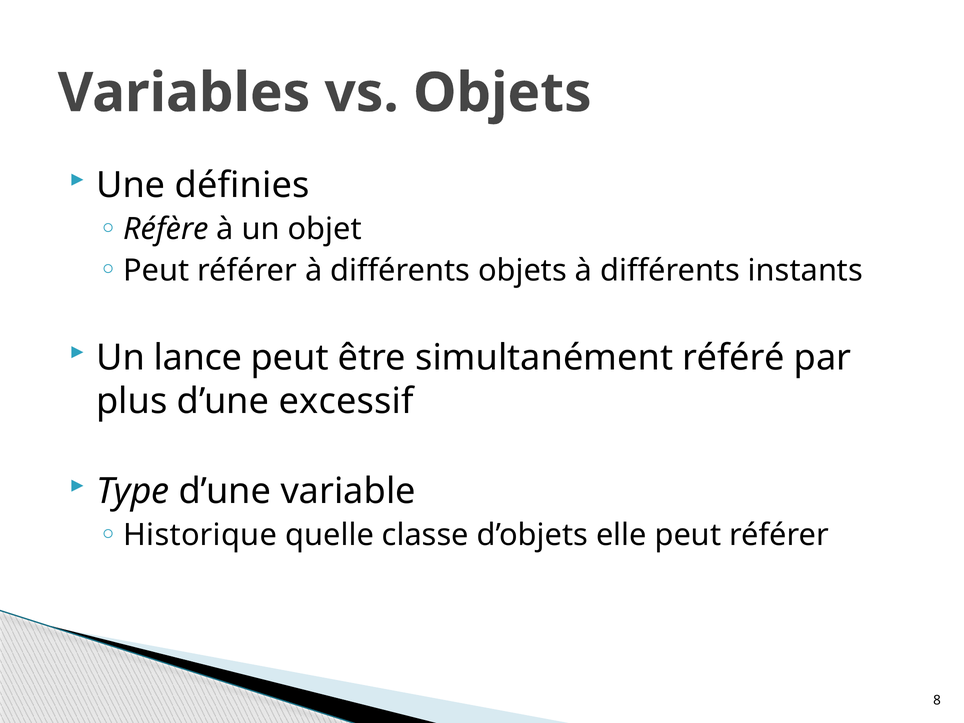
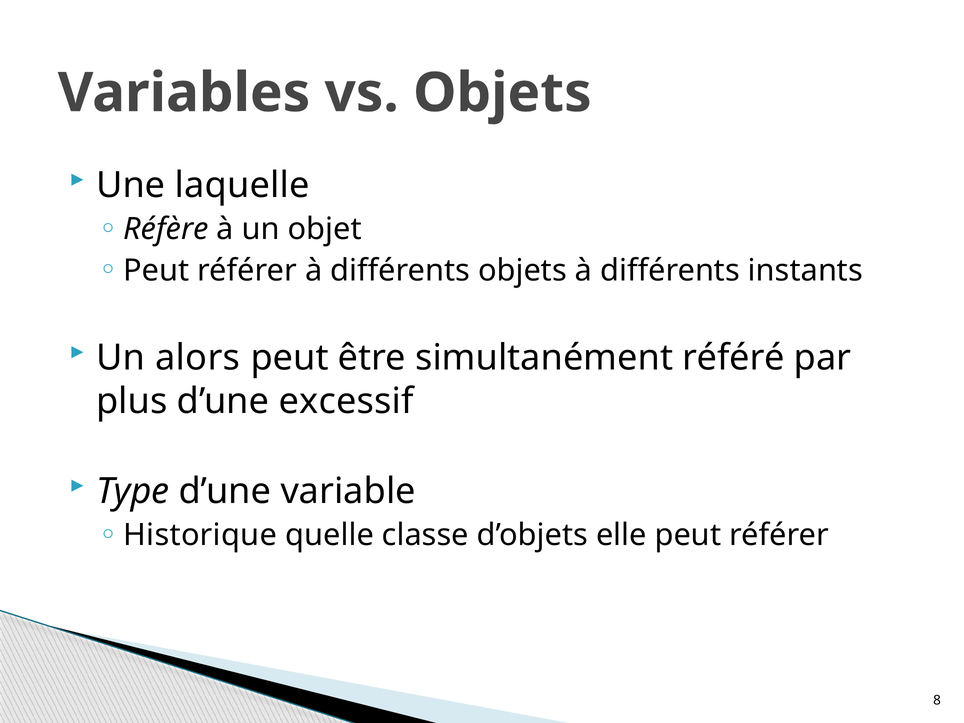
définies: définies -> laquelle
lance: lance -> alors
